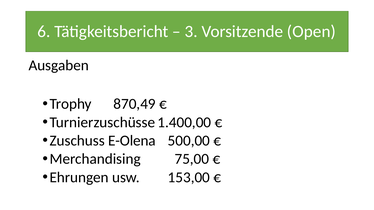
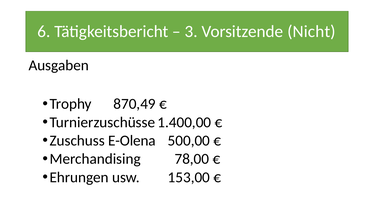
Open: Open -> Nicht
75,00: 75,00 -> 78,00
